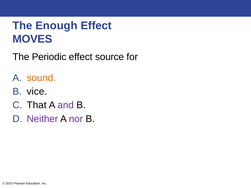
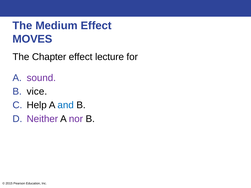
Enough: Enough -> Medium
Periodic: Periodic -> Chapter
source: source -> lecture
sound colour: orange -> purple
That: That -> Help
and colour: purple -> blue
